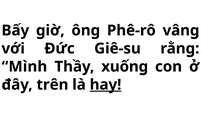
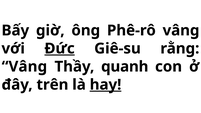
Đức underline: none -> present
Mình at (24, 67): Mình -> Vâng
xuống: xuống -> quanh
